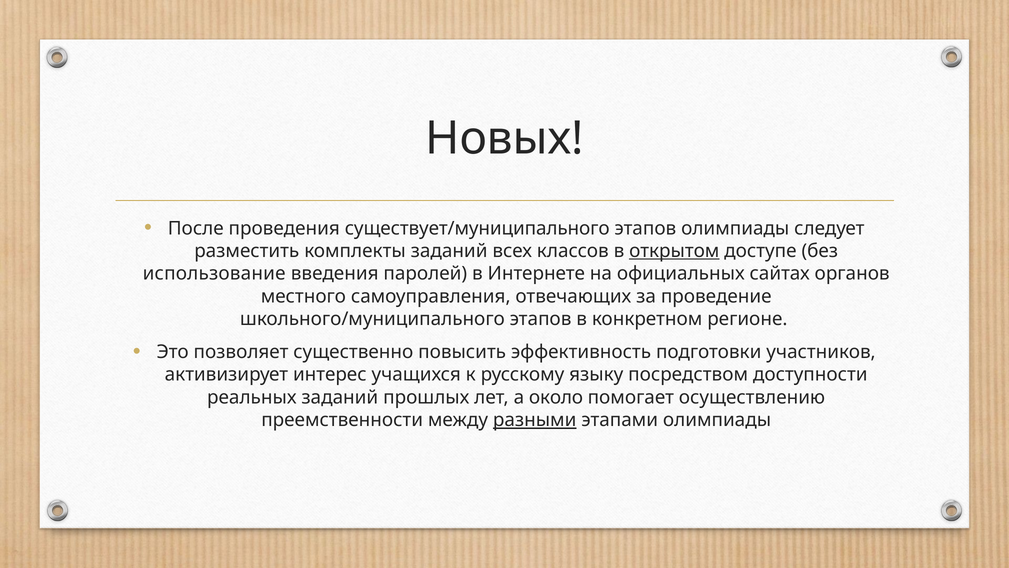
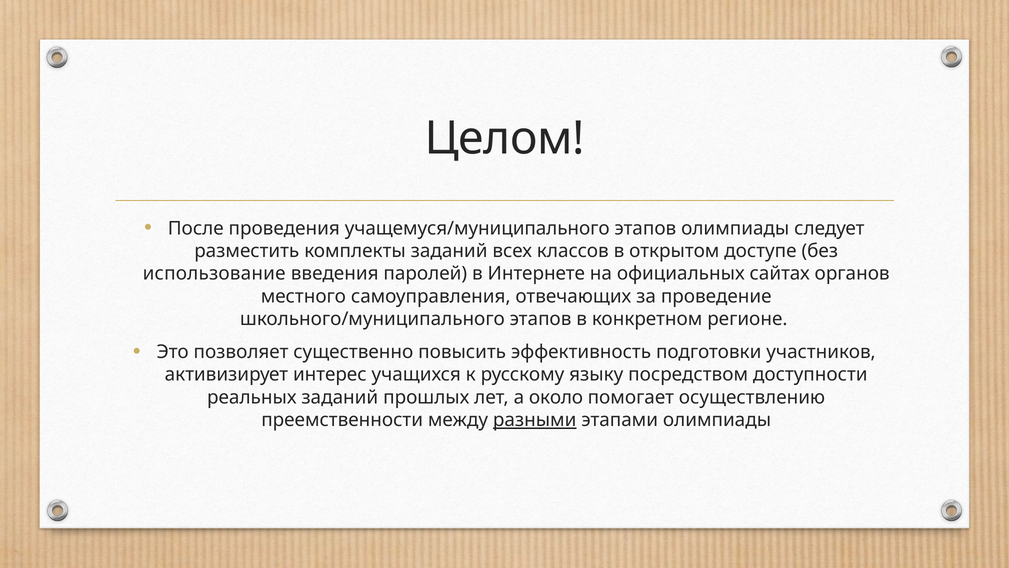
Новых: Новых -> Целом
существует/муниципального: существует/муниципального -> учащемуся/муниципального
открытом underline: present -> none
